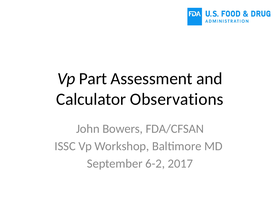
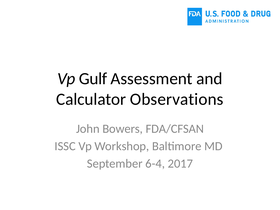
Part: Part -> Gulf
6-2: 6-2 -> 6-4
